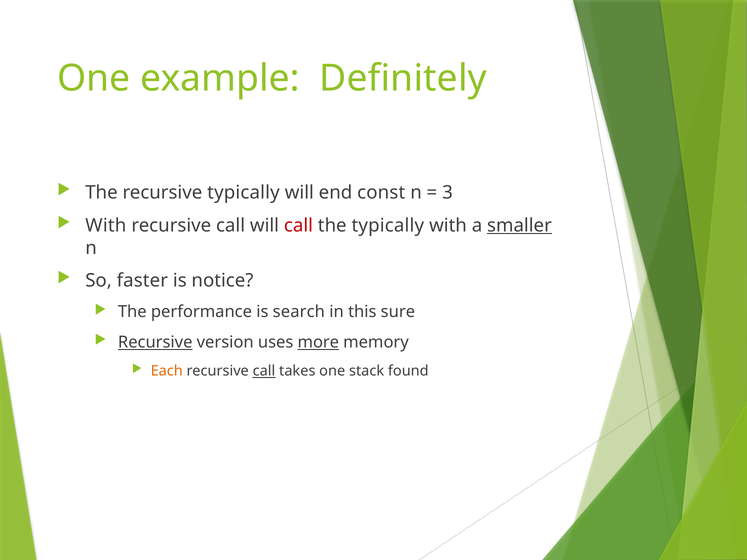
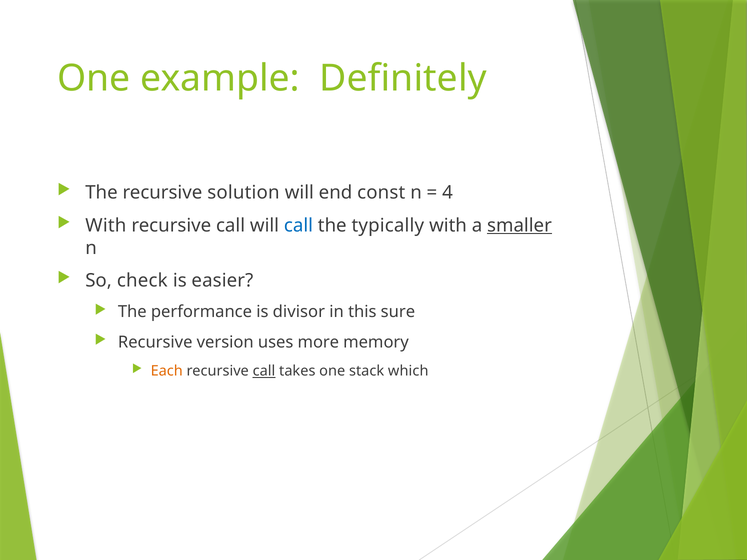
recursive typically: typically -> solution
3: 3 -> 4
call at (298, 226) colour: red -> blue
faster: faster -> check
notice: notice -> easier
search: search -> divisor
Recursive at (155, 342) underline: present -> none
more underline: present -> none
found: found -> which
